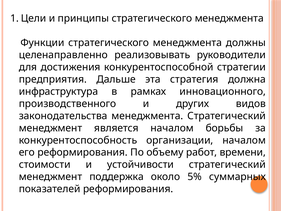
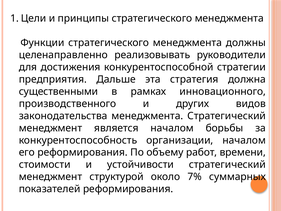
инфраструктура: инфраструктура -> существенными
поддержка: поддержка -> структурой
5%: 5% -> 7%
